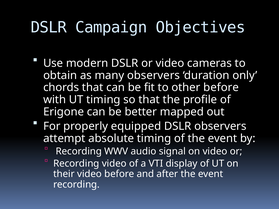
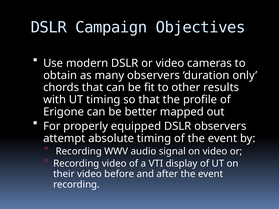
other before: before -> results
